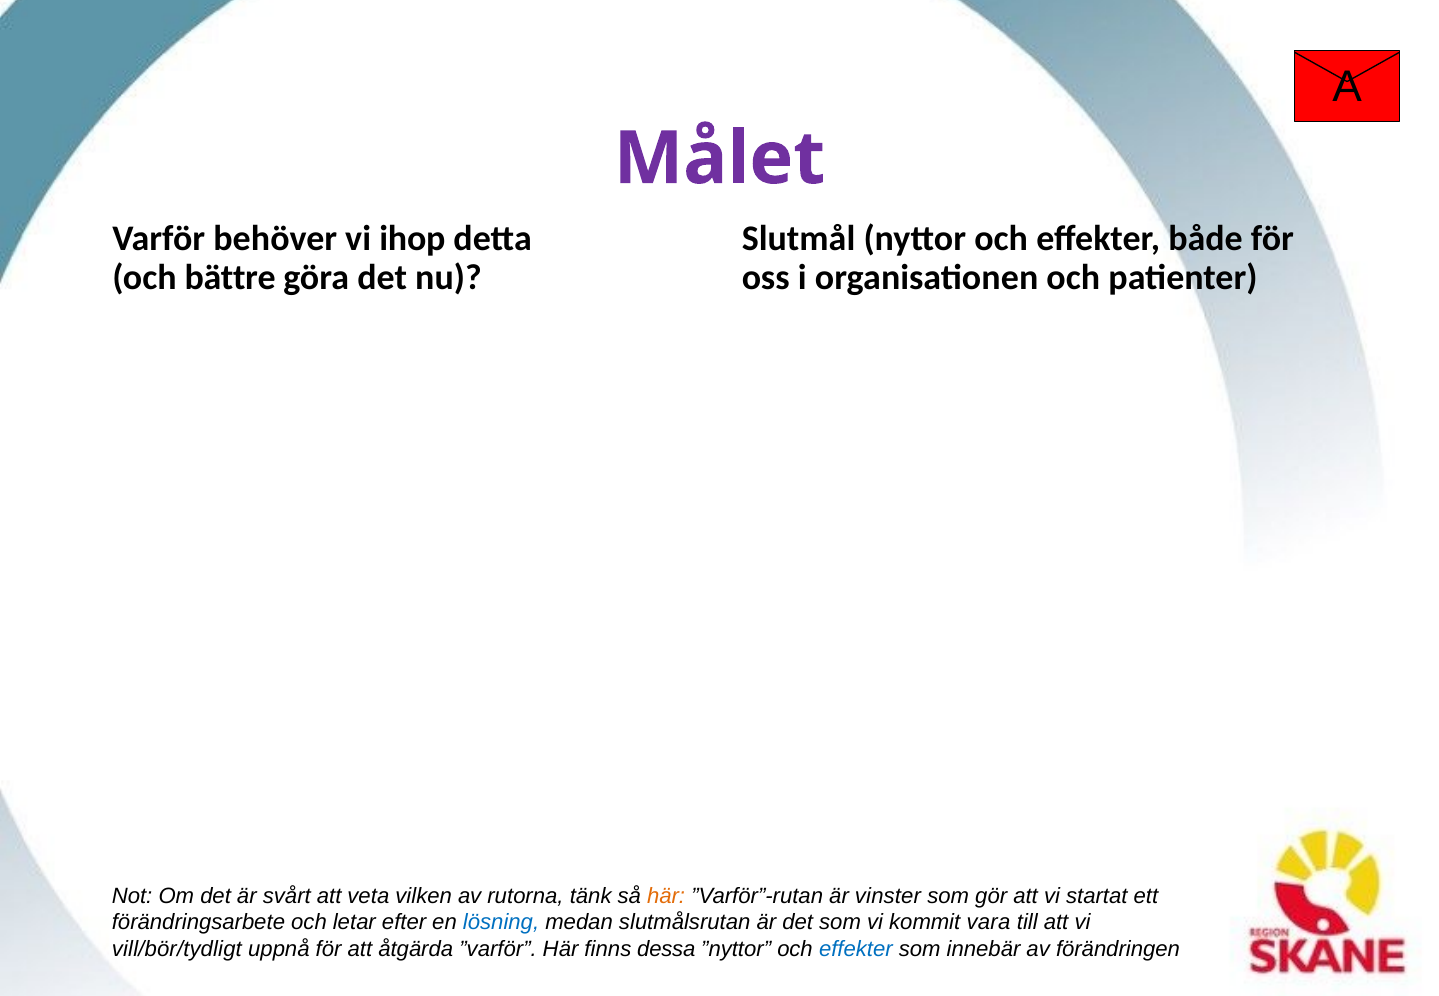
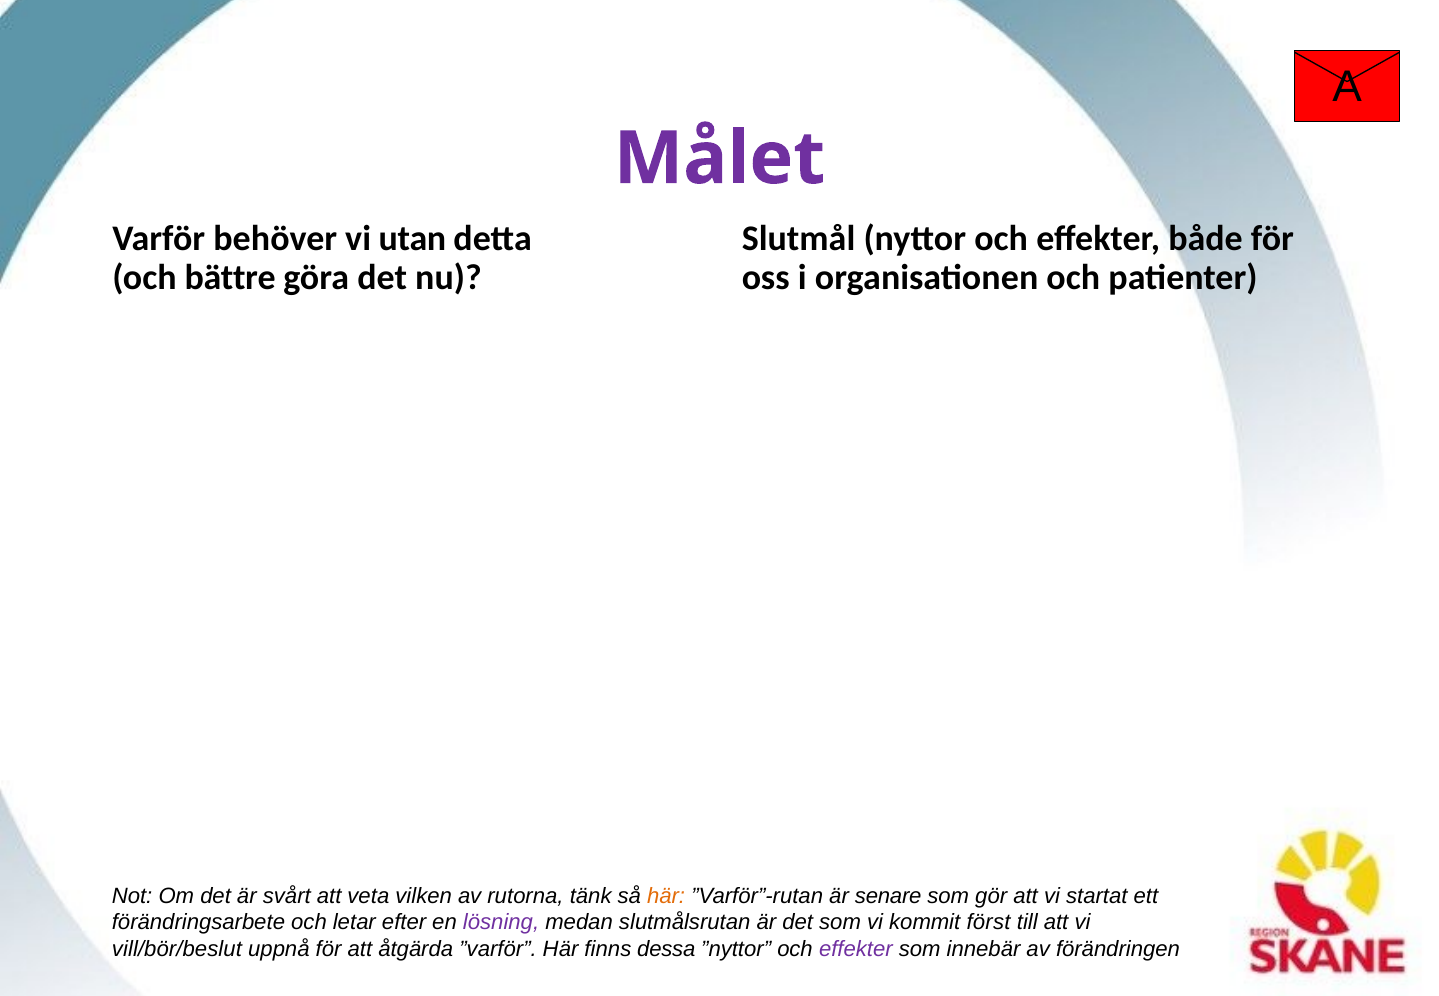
ihop: ihop -> utan
vinster: vinster -> senare
lösning colour: blue -> purple
vara: vara -> först
vill/bör/tydligt: vill/bör/tydligt -> vill/bör/beslut
effekter at (856, 949) colour: blue -> purple
